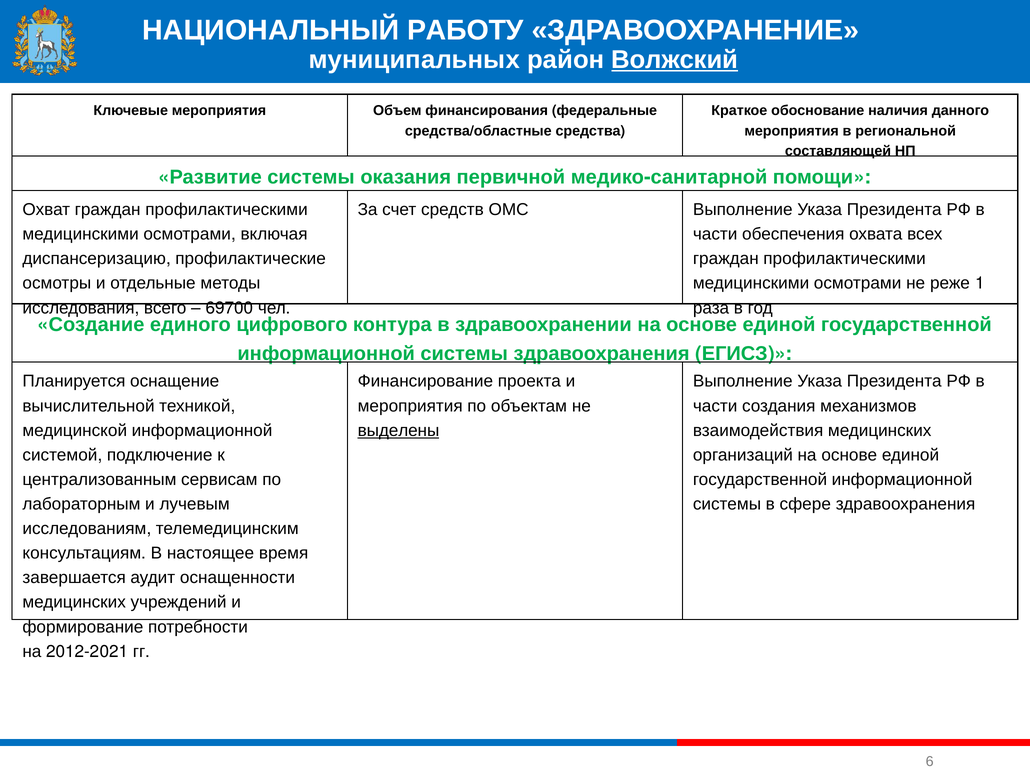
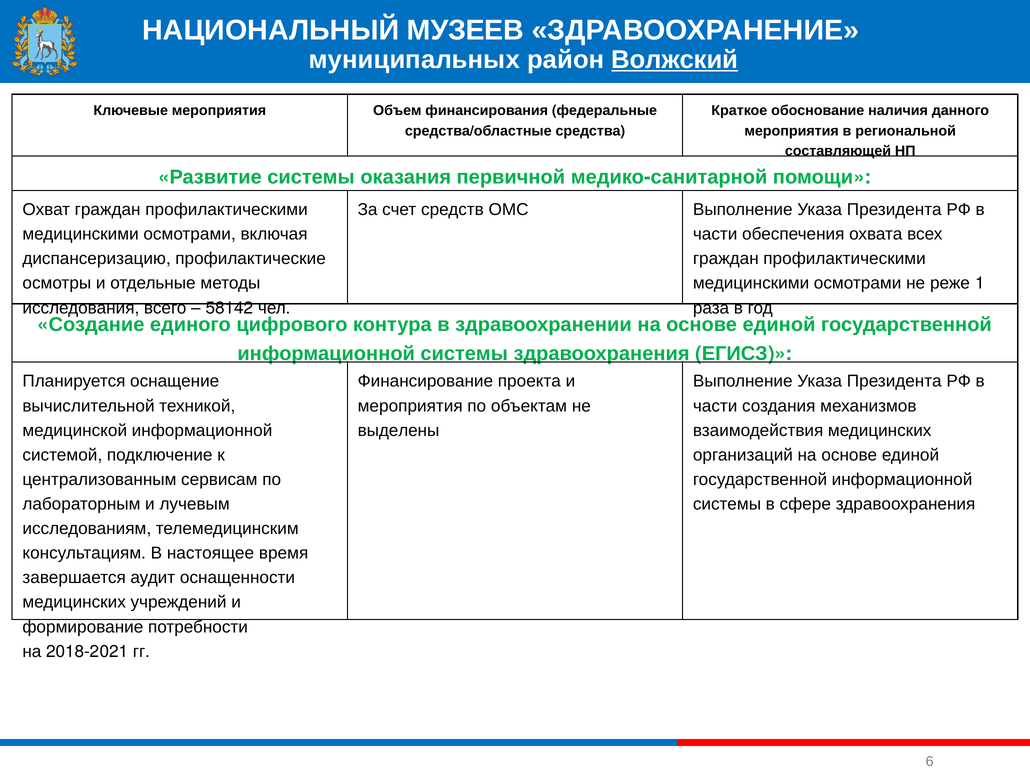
РАБОТУ: РАБОТУ -> МУЗЕЕВ
69700: 69700 -> 58142
выделены underline: present -> none
2012-2021: 2012-2021 -> 2018-2021
